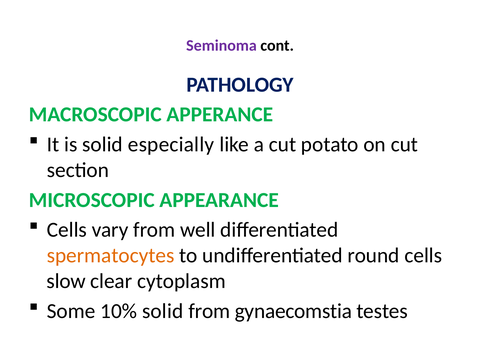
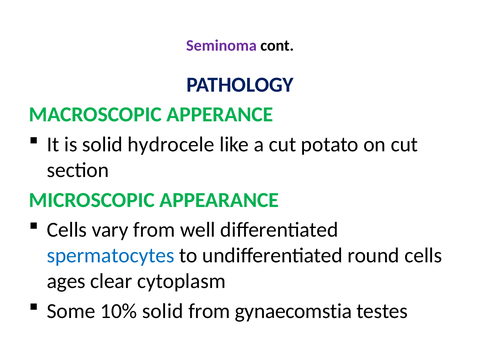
especially: especially -> hydrocele
spermatocytes colour: orange -> blue
slow: slow -> ages
